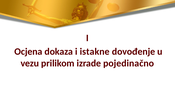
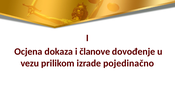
istakne: istakne -> članove
